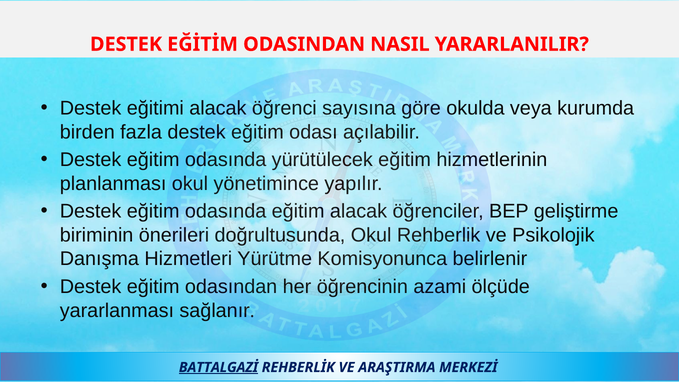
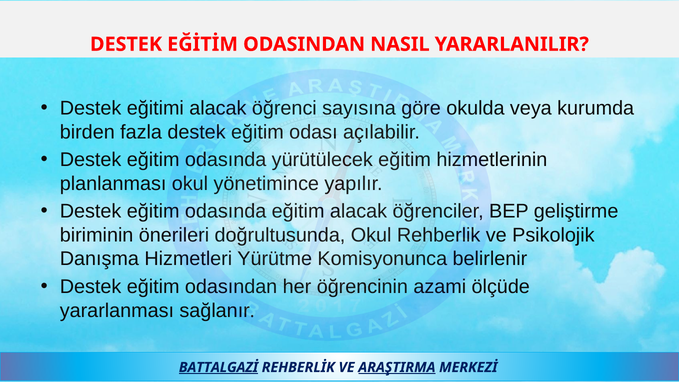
ARAŞTIRMA underline: none -> present
